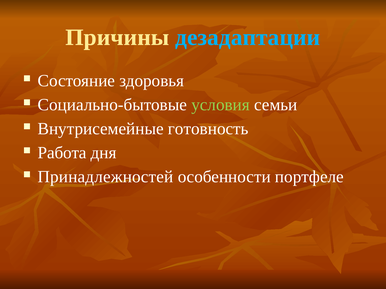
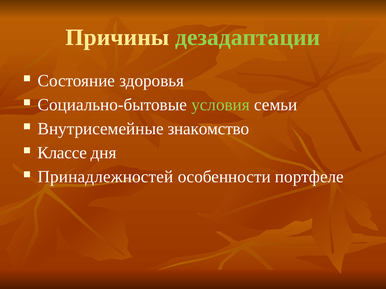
дезадаптации colour: light blue -> light green
готовность: готовность -> знакомство
Работа: Работа -> Классе
